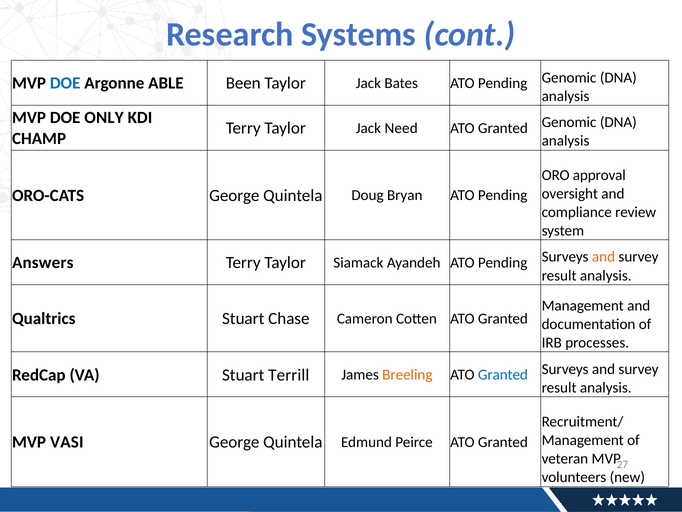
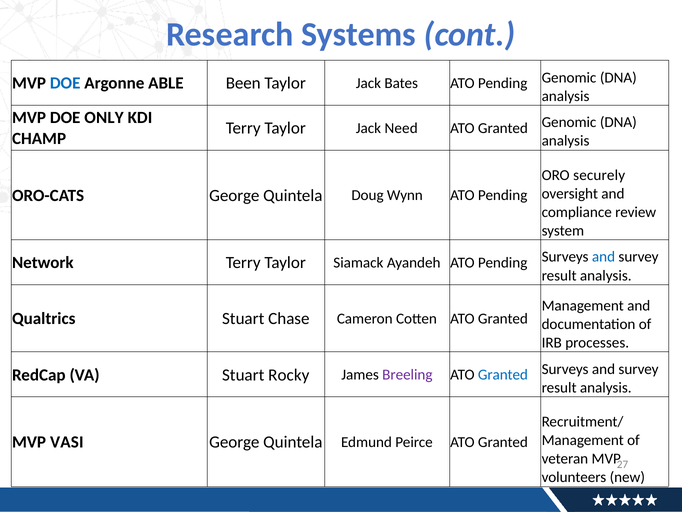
approval: approval -> securely
Bryan: Bryan -> Wynn
Answers: Answers -> Network
and at (604, 257) colour: orange -> blue
Terrill: Terrill -> Rocky
Breeling colour: orange -> purple
